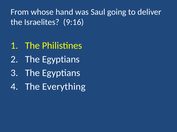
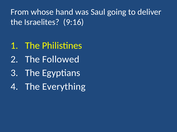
Egyptians at (61, 60): Egyptians -> Followed
